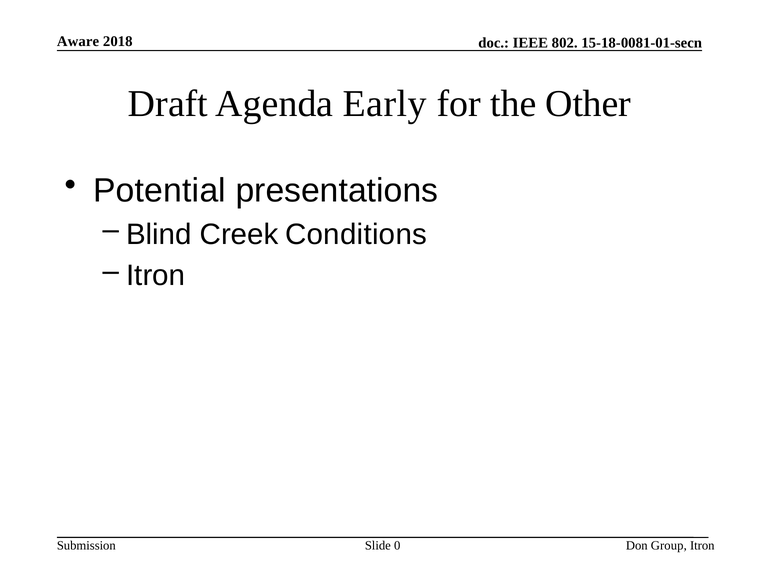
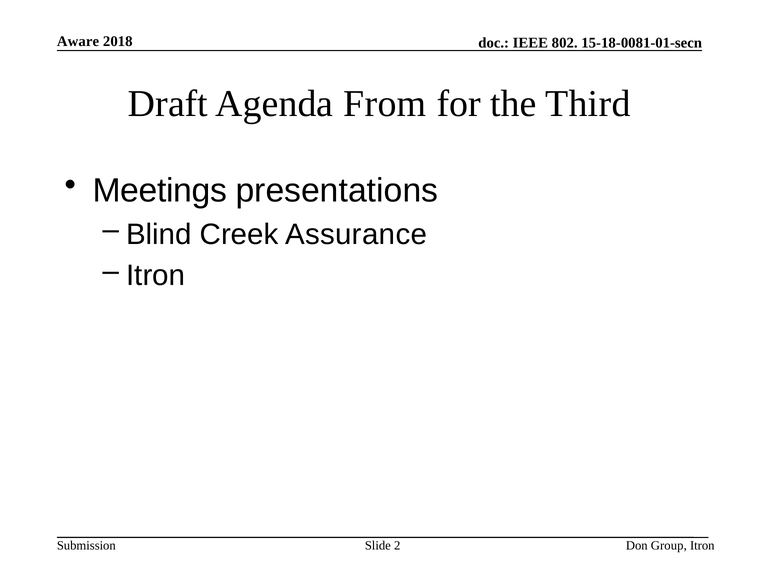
Early: Early -> From
Other: Other -> Third
Potential: Potential -> Meetings
Conditions: Conditions -> Assurance
0: 0 -> 2
